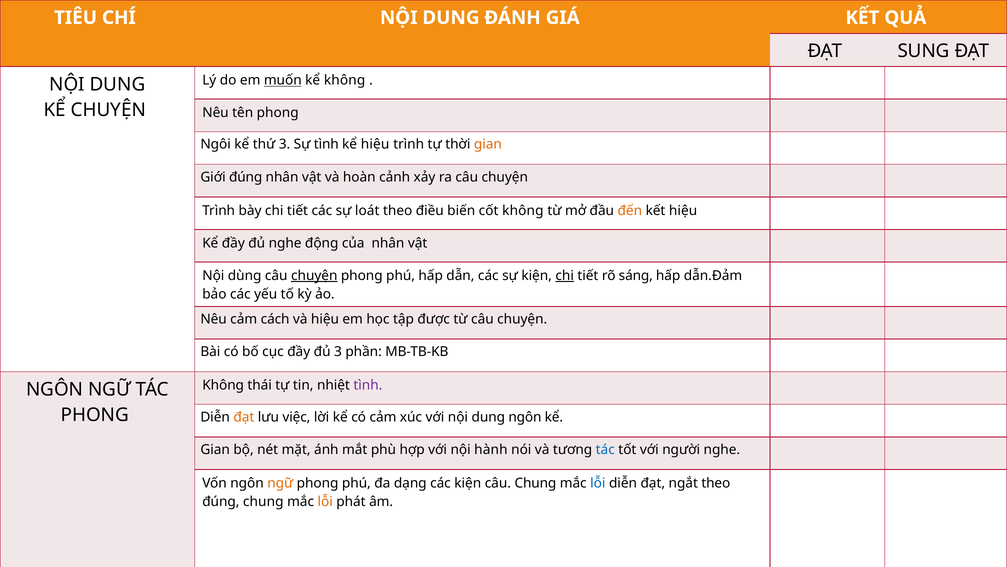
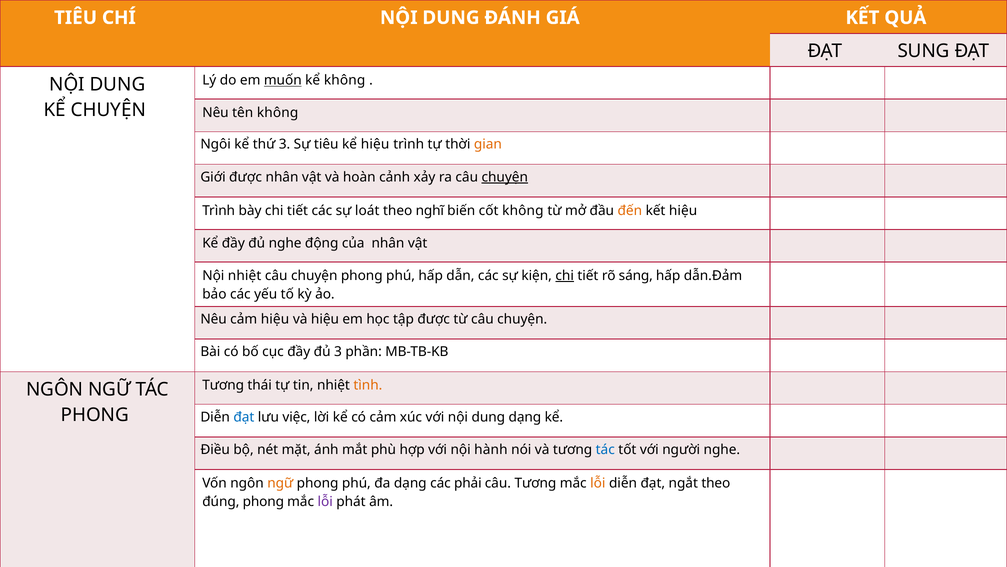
tên phong: phong -> không
Sự tình: tình -> tiêu
Giới đúng: đúng -> được
chuyện at (505, 177) underline: none -> present
điều: điều -> nghĩ
Nội dùng: dùng -> nhiệt
chuyện at (314, 275) underline: present -> none
cảm cách: cách -> hiệu
Không at (223, 385): Không -> Tương
tình at (368, 385) colour: purple -> orange
đạt at (244, 417) colour: orange -> blue
dung ngôn: ngôn -> dạng
Gian at (215, 449): Gian -> Điều
các kiện: kiện -> phải
câu Chung: Chung -> Tương
lỗi at (598, 483) colour: blue -> orange
đúng chung: chung -> phong
lỗi at (325, 501) colour: orange -> purple
